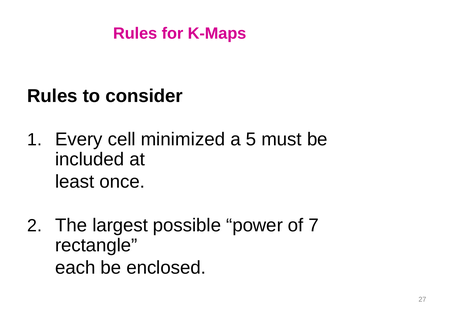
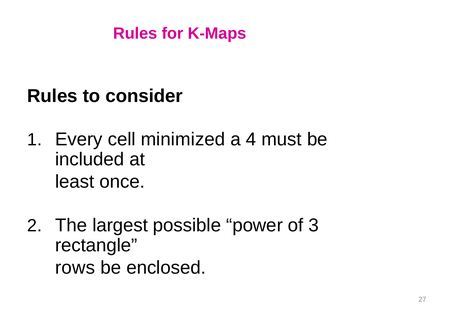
5: 5 -> 4
7: 7 -> 3
each: each -> rows
